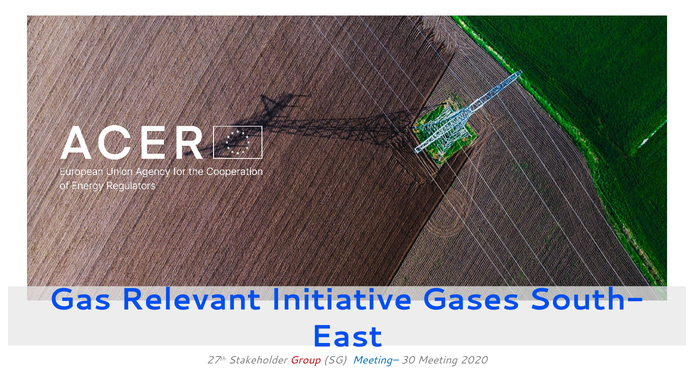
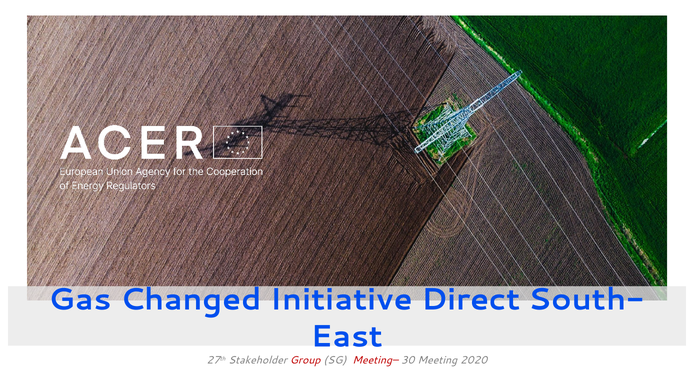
Relevant: Relevant -> Changed
Gases: Gases -> Direct
Meeting– colour: blue -> red
